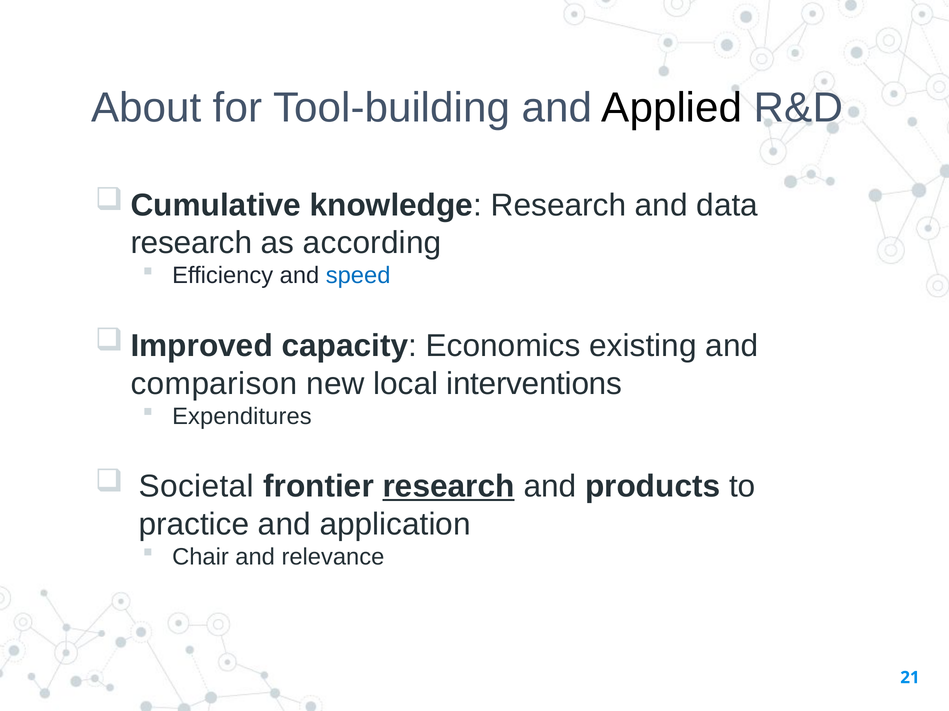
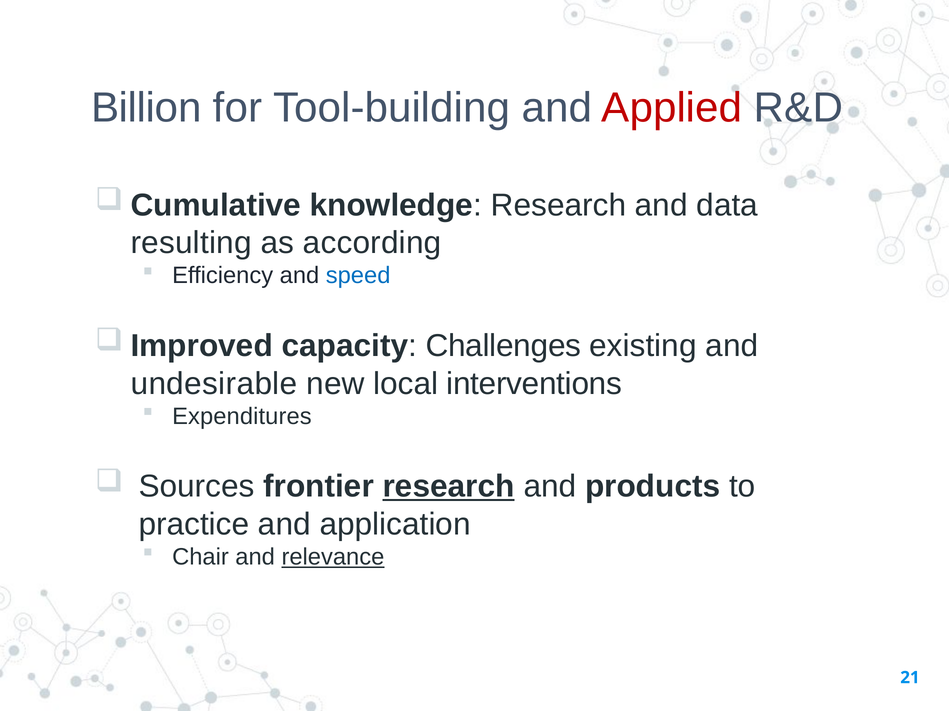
About: About -> Billion
Applied colour: black -> red
research at (191, 243): research -> resulting
Economics: Economics -> Challenges
comparison: comparison -> undesirable
Societal: Societal -> Sources
relevance underline: none -> present
